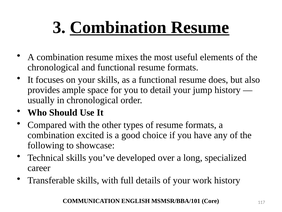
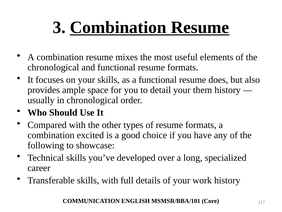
jump: jump -> them
